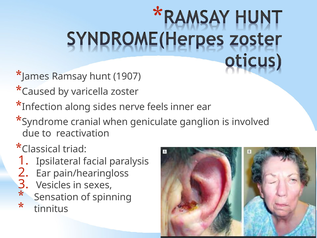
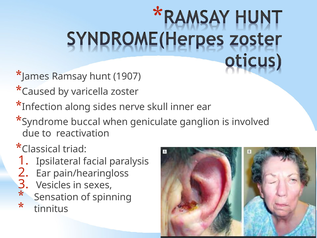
feels: feels -> skull
cranial: cranial -> buccal
